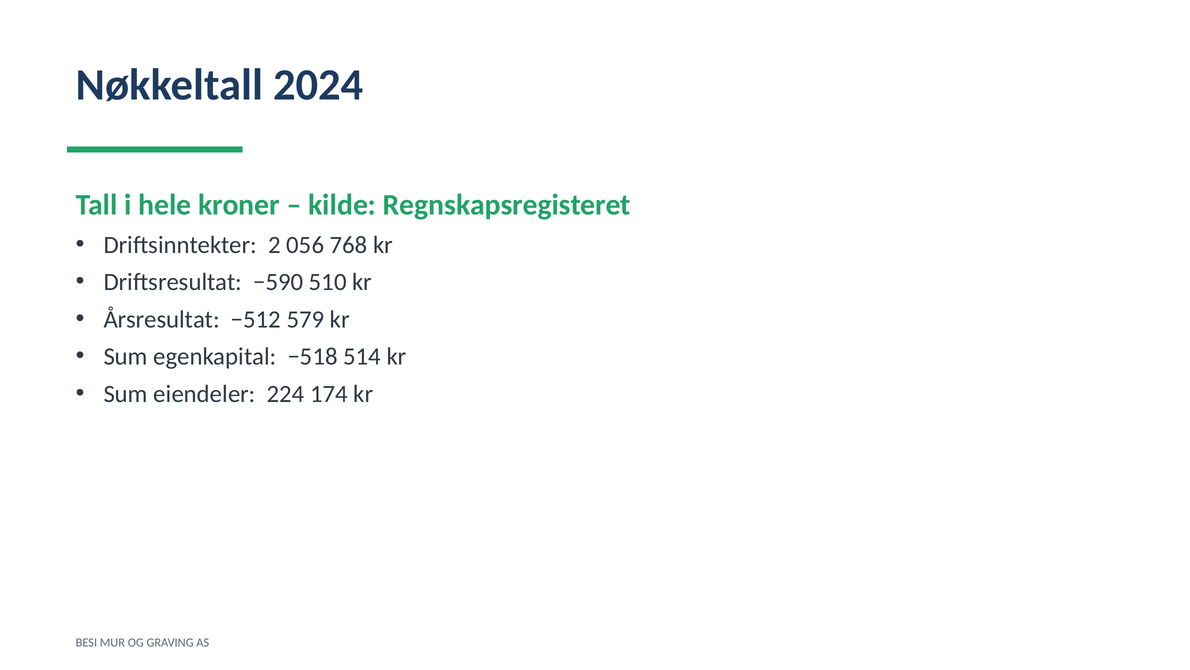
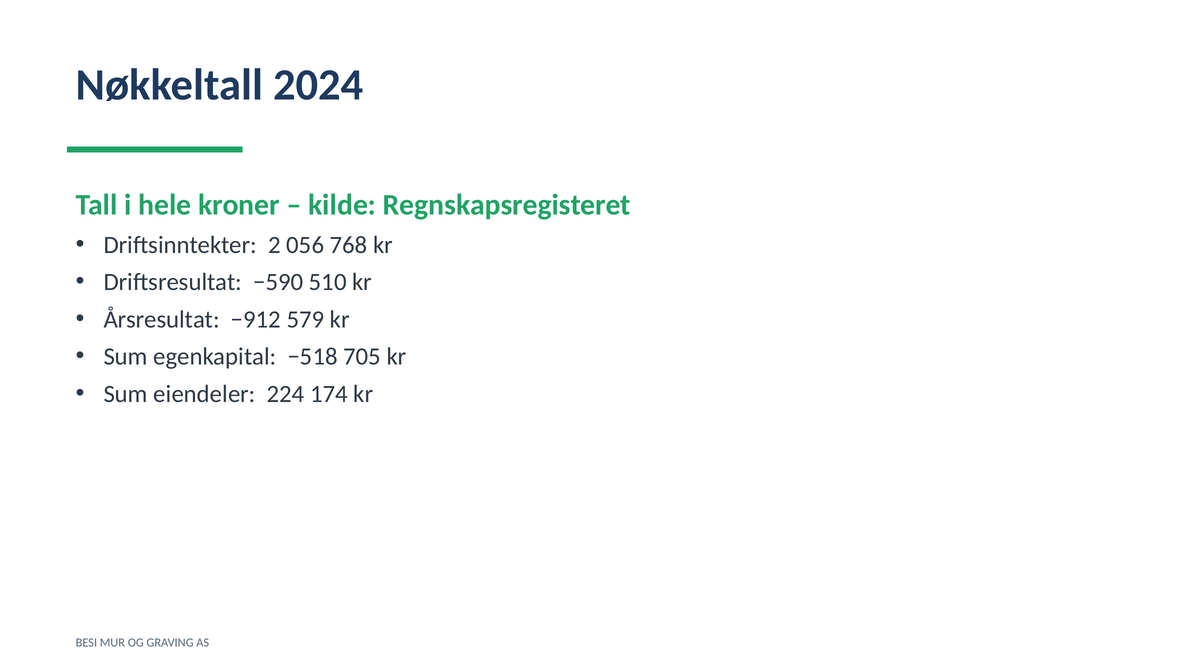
−512: −512 -> −912
514: 514 -> 705
